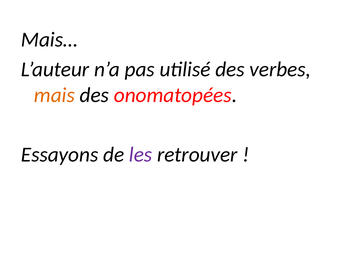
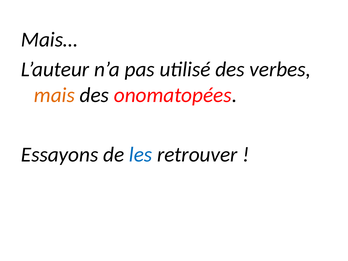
les colour: purple -> blue
